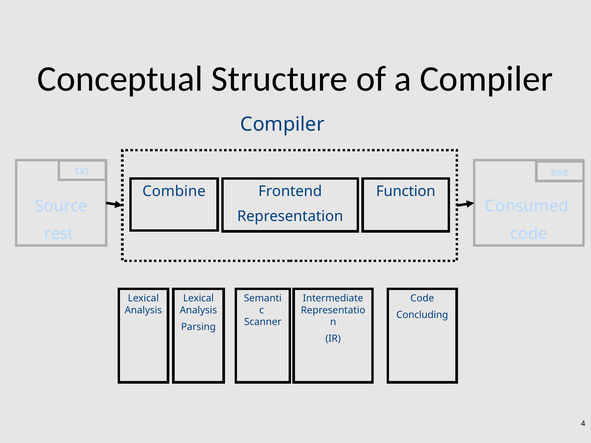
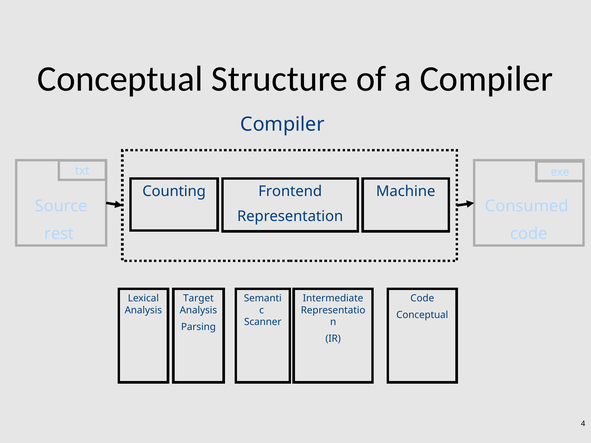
Combine: Combine -> Counting
Function: Function -> Machine
Lexical at (198, 298): Lexical -> Target
Concluding at (422, 315): Concluding -> Conceptual
